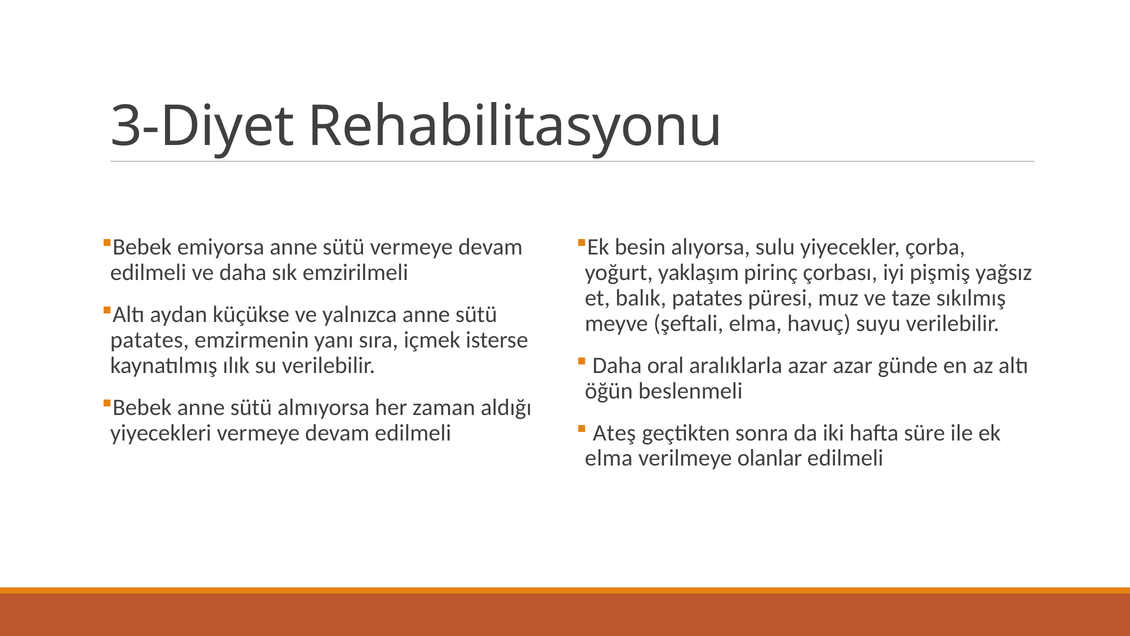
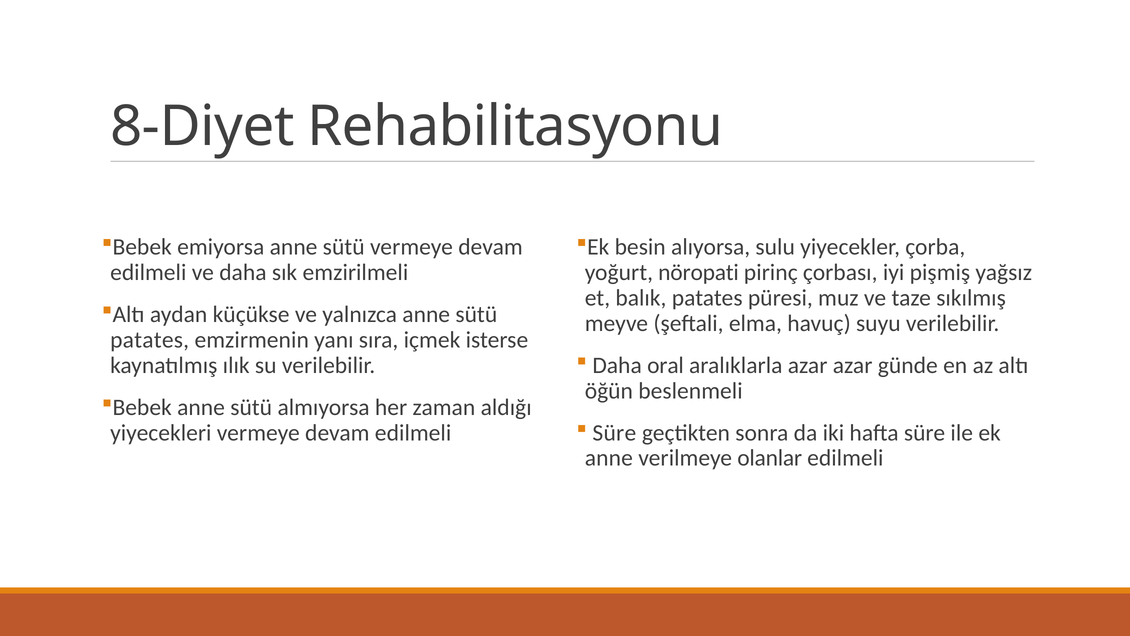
3-Diyet: 3-Diyet -> 8-Diyet
yaklaşım: yaklaşım -> nöropati
Ateş at (614, 432): Ateş -> Süre
elma at (609, 458): elma -> anne
